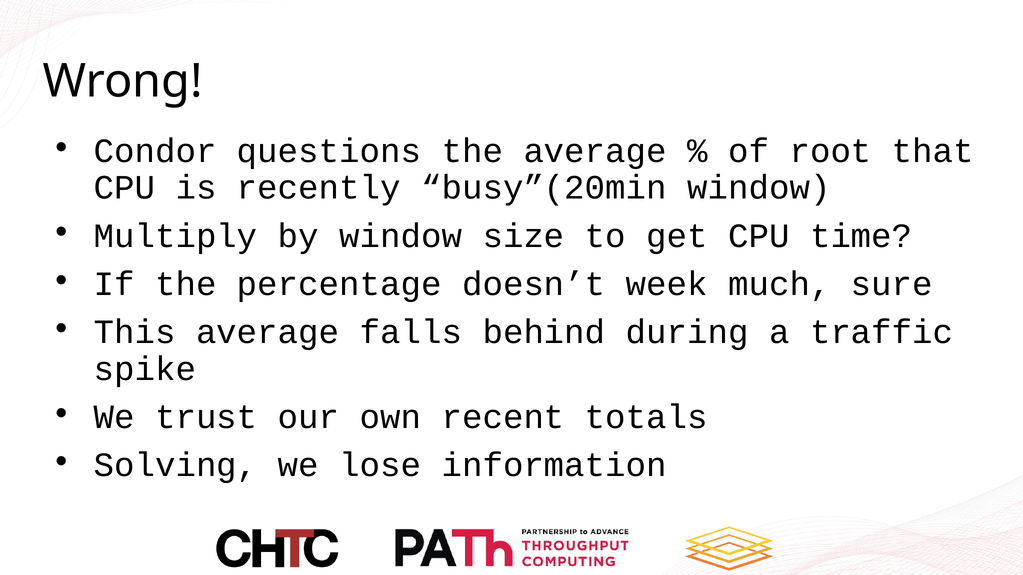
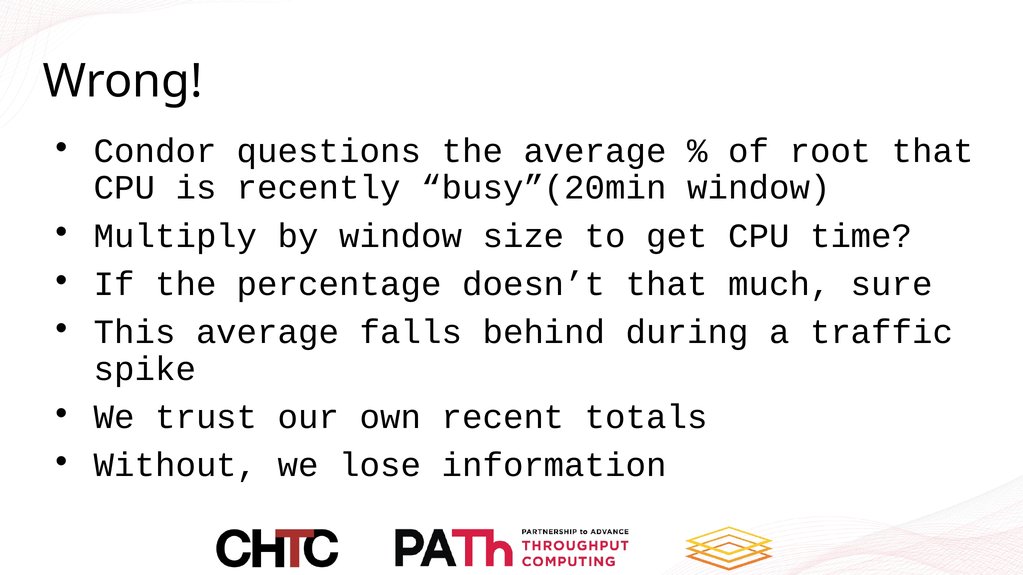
doesn’t week: week -> that
Solving: Solving -> Without
